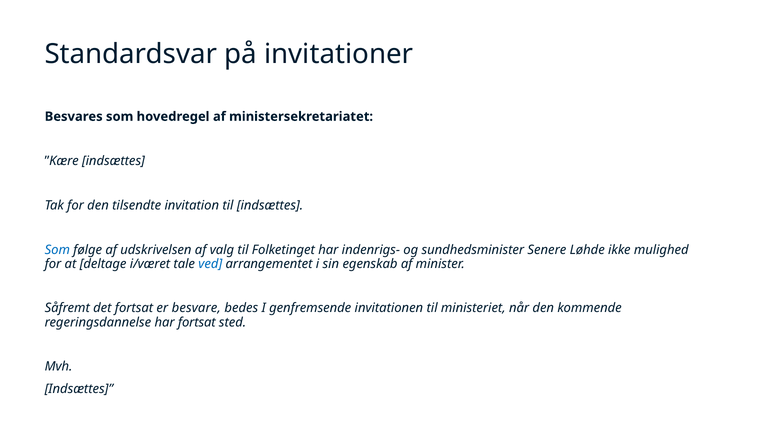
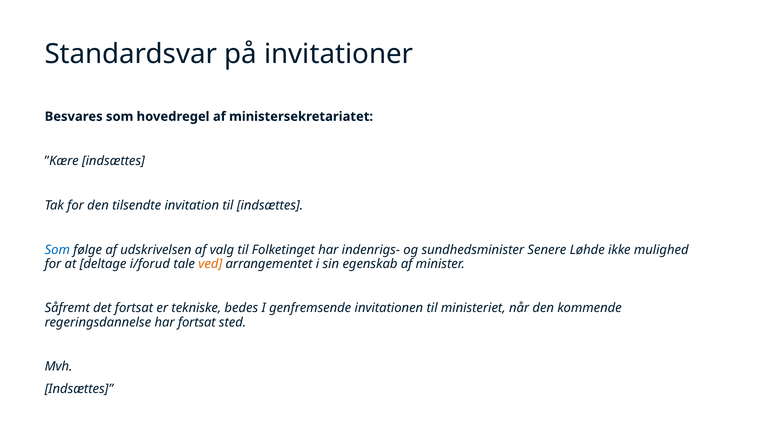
i/været: i/været -> i/forud
ved colour: blue -> orange
besvare: besvare -> tekniske
